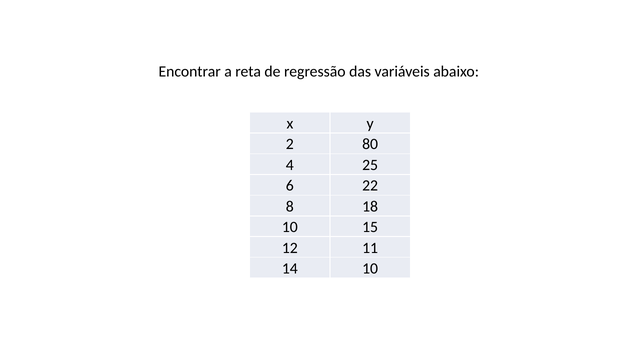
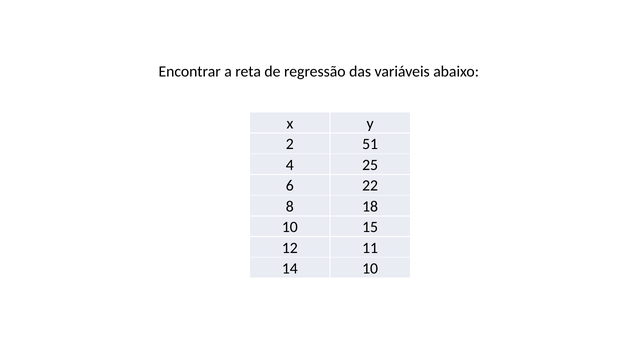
80: 80 -> 51
